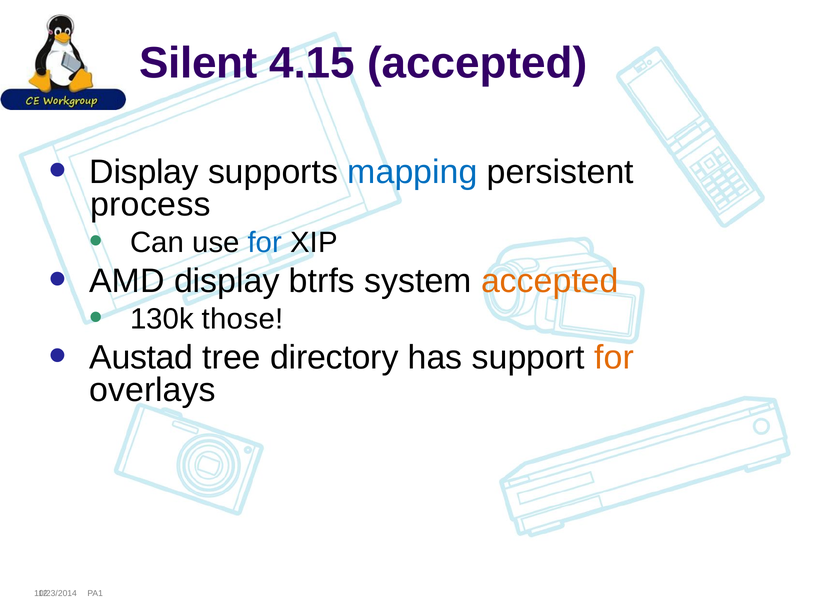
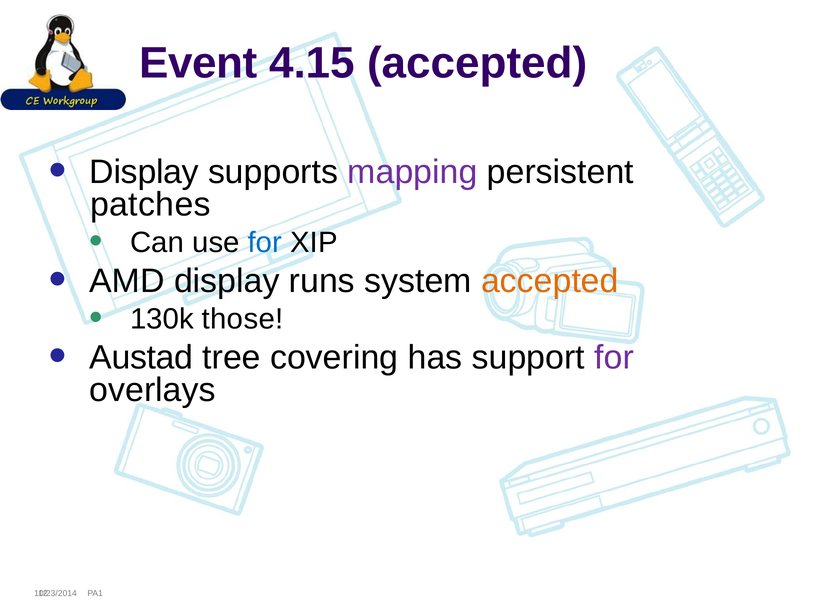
Silent: Silent -> Event
mapping colour: blue -> purple
process: process -> patches
btrfs: btrfs -> runs
directory: directory -> covering
for at (614, 358) colour: orange -> purple
